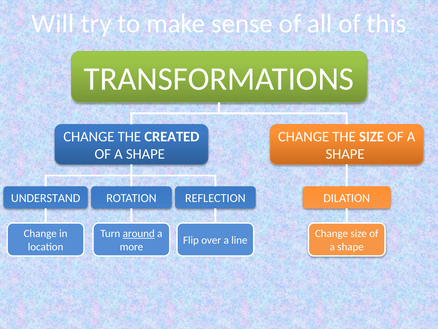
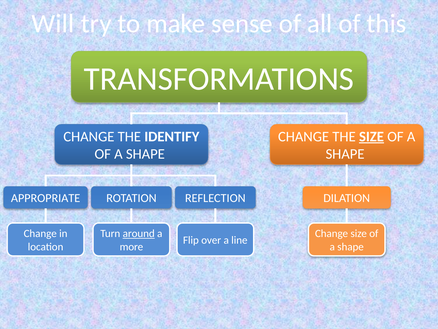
CREATED: CREATED -> IDENTIFY
SIZE at (372, 136) underline: none -> present
UNDERSTAND: UNDERSTAND -> APPROPRIATE
